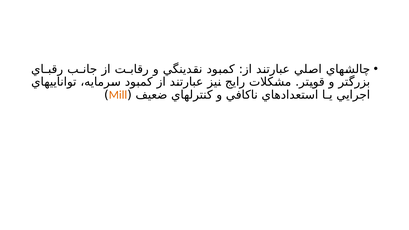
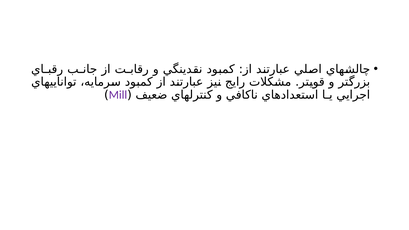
Mill colour: orange -> purple
